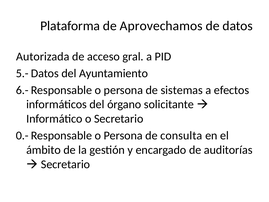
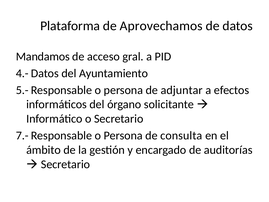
Autorizada: Autorizada -> Mandamos
5.-: 5.- -> 4.-
6.-: 6.- -> 5.-
sistemas: sistemas -> adjuntar
0.-: 0.- -> 7.-
